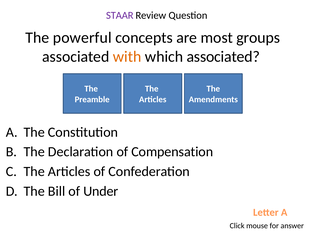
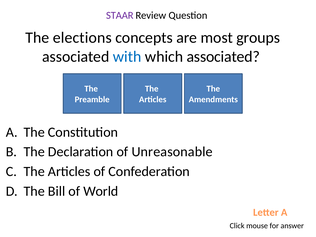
powerful: powerful -> elections
with colour: orange -> blue
Compensation: Compensation -> Unreasonable
Under: Under -> World
